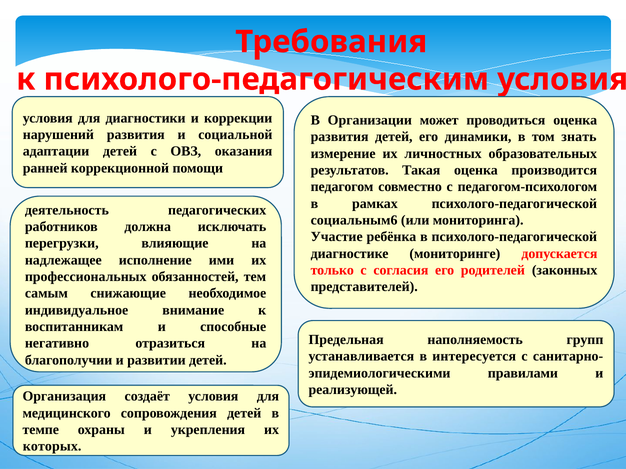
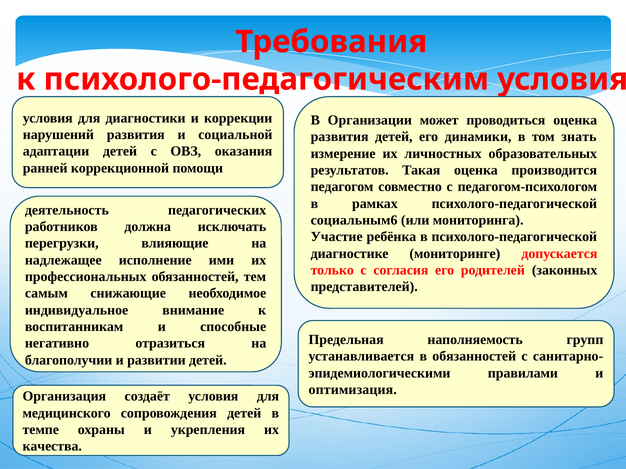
в интересуется: интересуется -> обязанностей
реализующей: реализующей -> оптимизация
которых: которых -> качества
